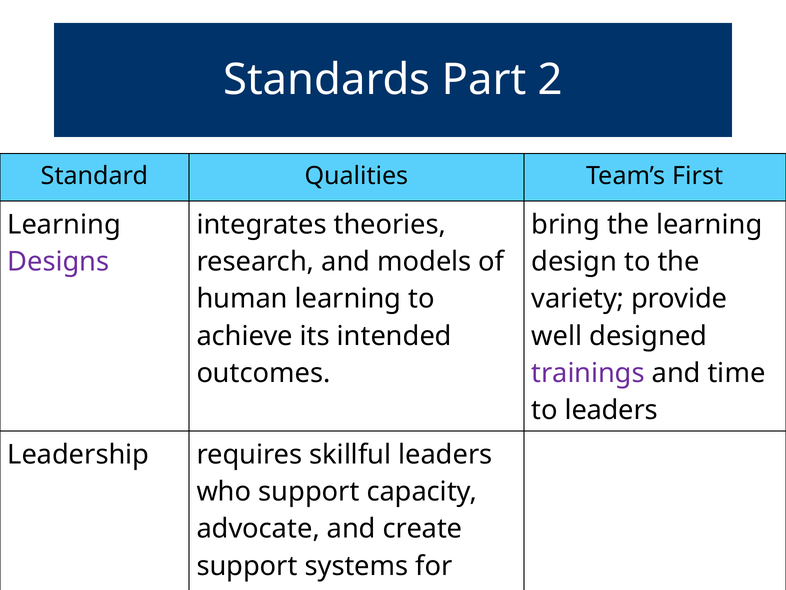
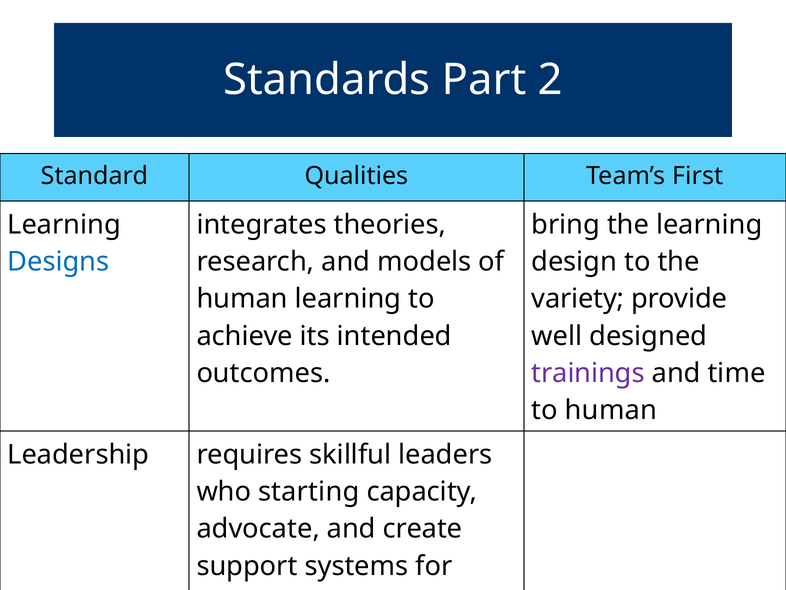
Designs colour: purple -> blue
to leaders: leaders -> human
who support: support -> starting
